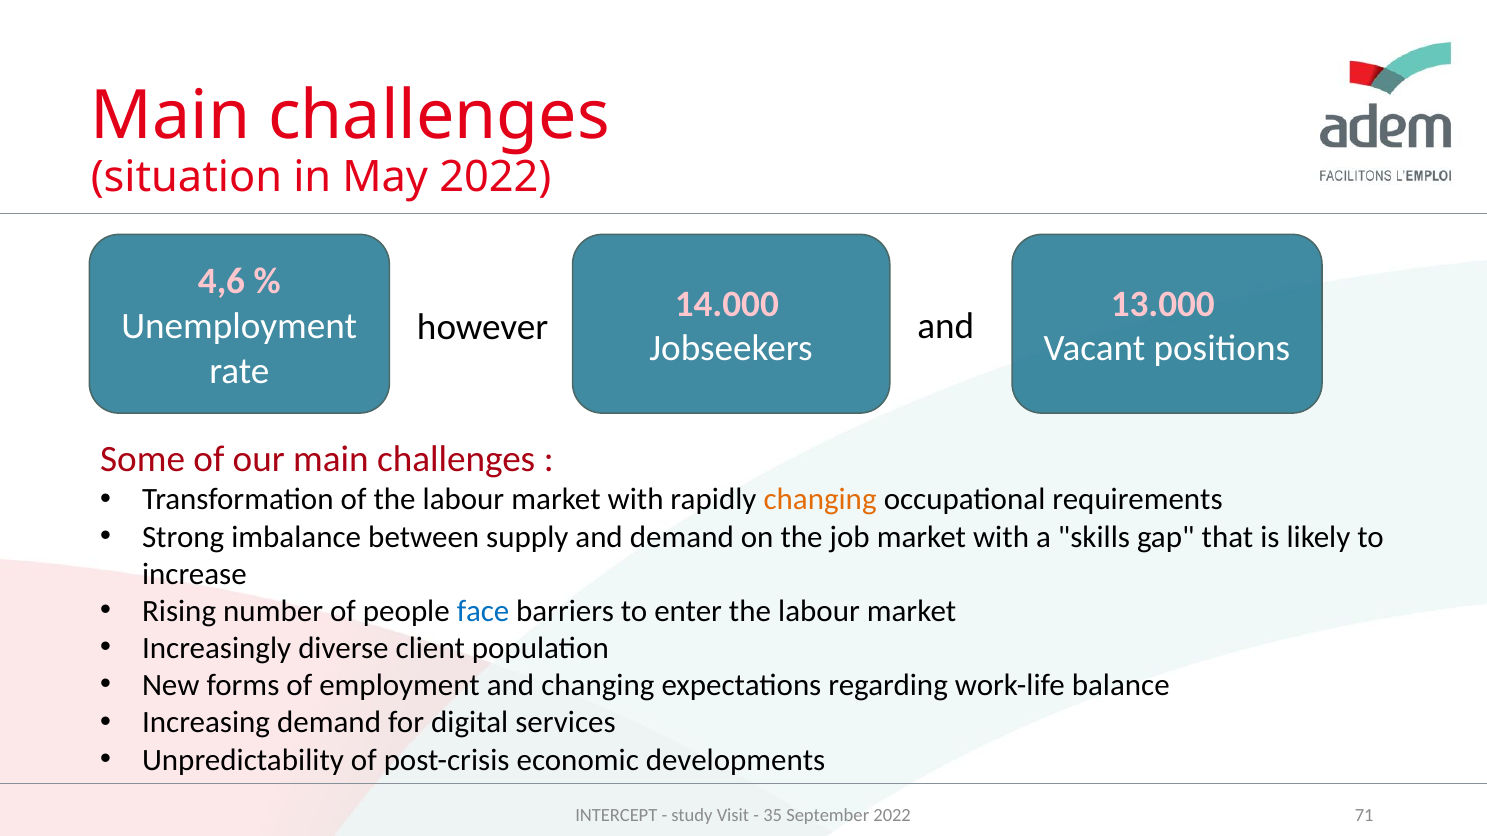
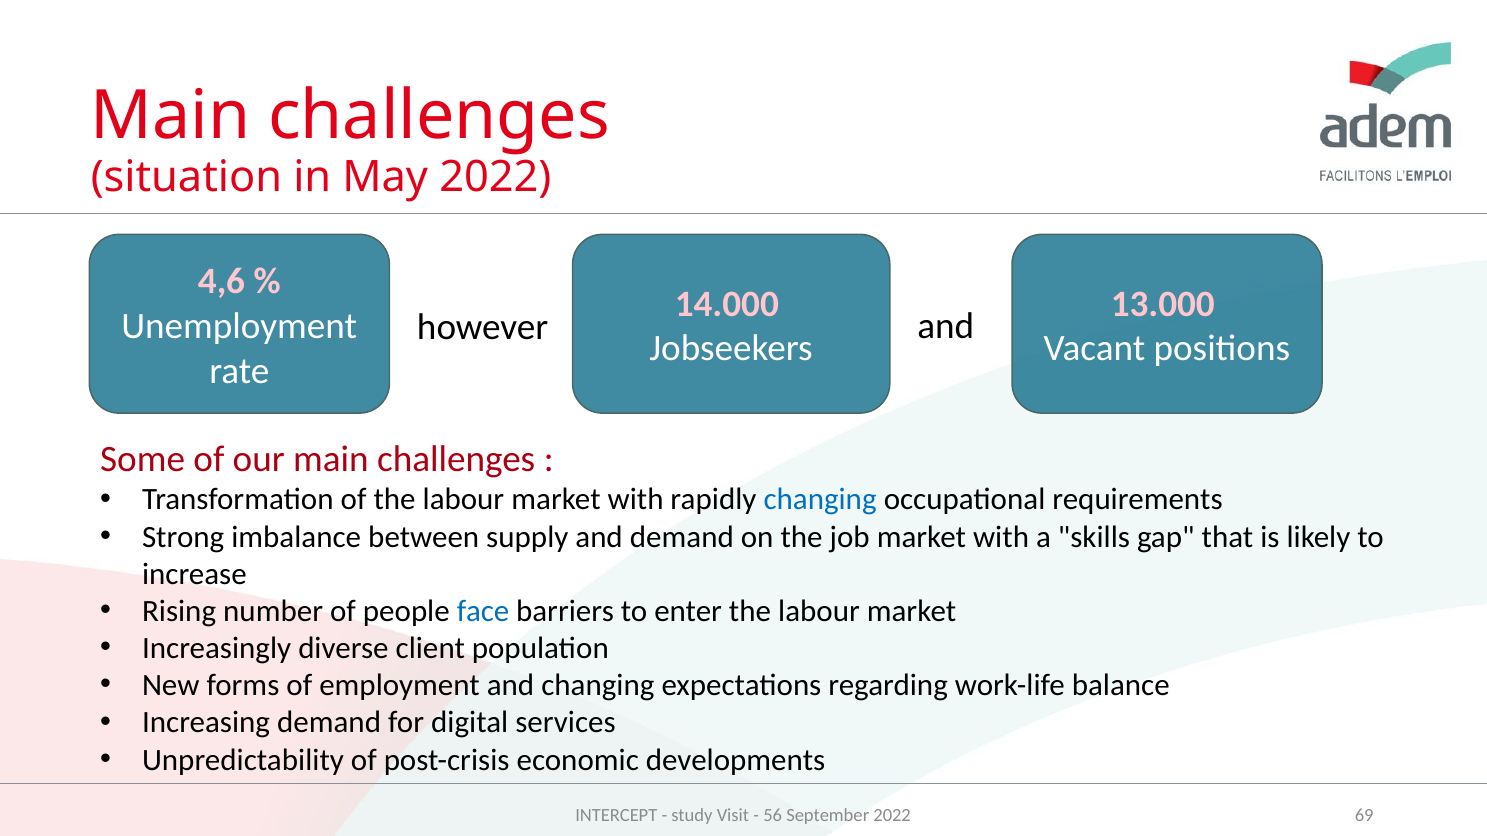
changing at (820, 500) colour: orange -> blue
35: 35 -> 56
71: 71 -> 69
